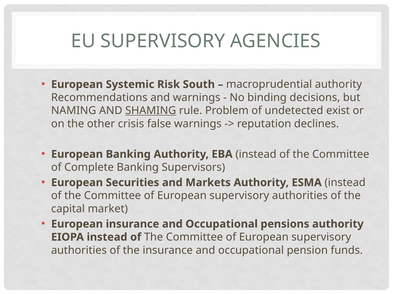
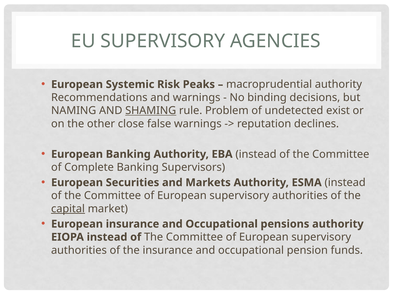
South: South -> Peaks
crisis: crisis -> close
capital underline: none -> present
